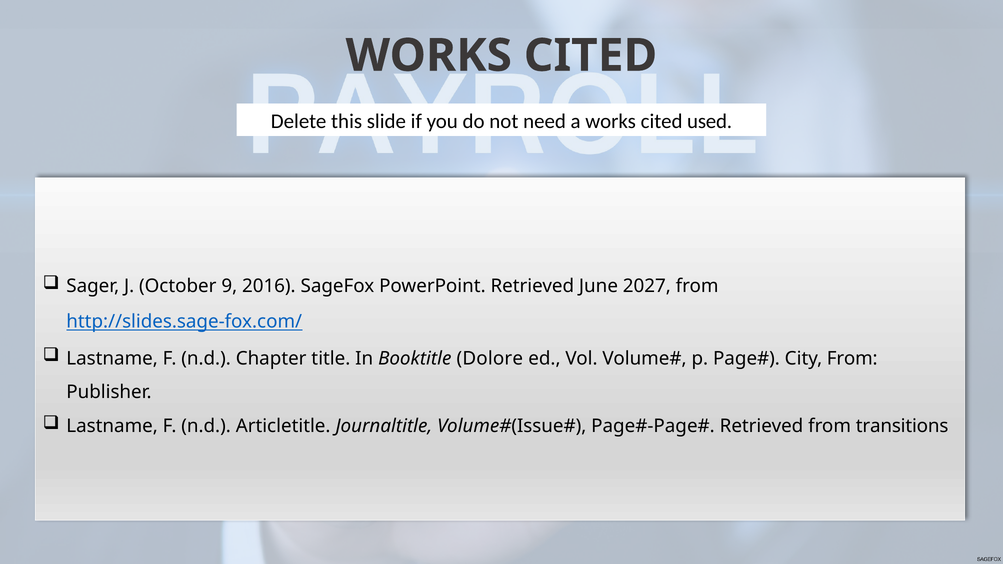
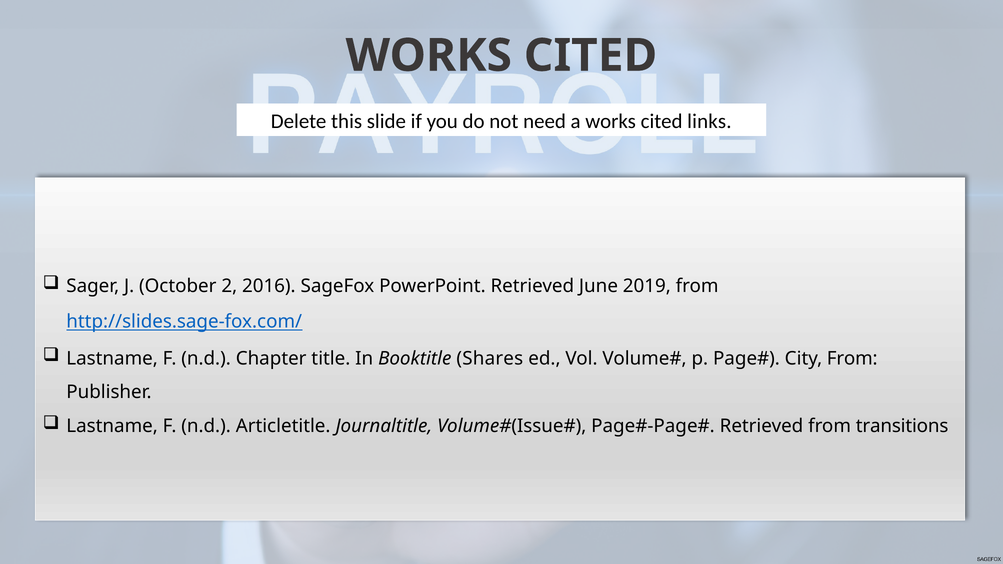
used: used -> links
9: 9 -> 2
2027: 2027 -> 2019
Dolore: Dolore -> Shares
